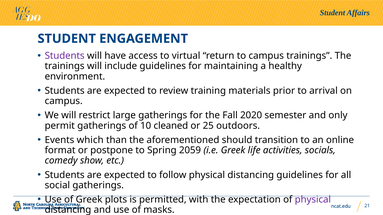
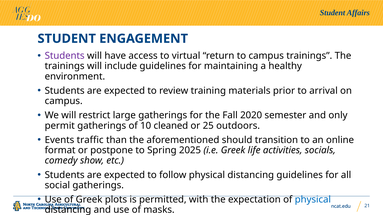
which: which -> traffic
2059: 2059 -> 2025
physical at (313, 200) colour: purple -> blue
